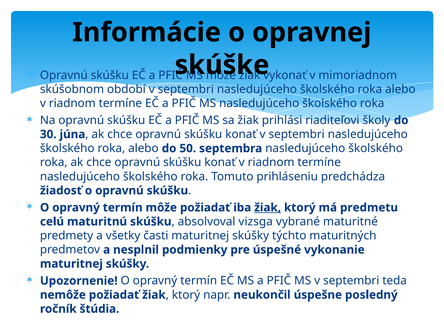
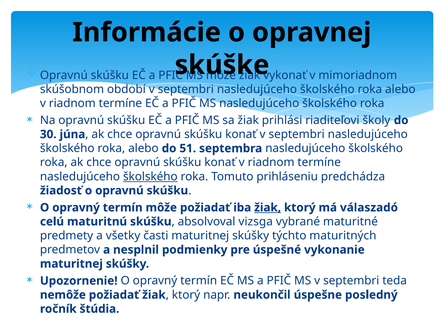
50: 50 -> 51
školského at (150, 176) underline: none -> present
predmetu: predmetu -> válaszadó
